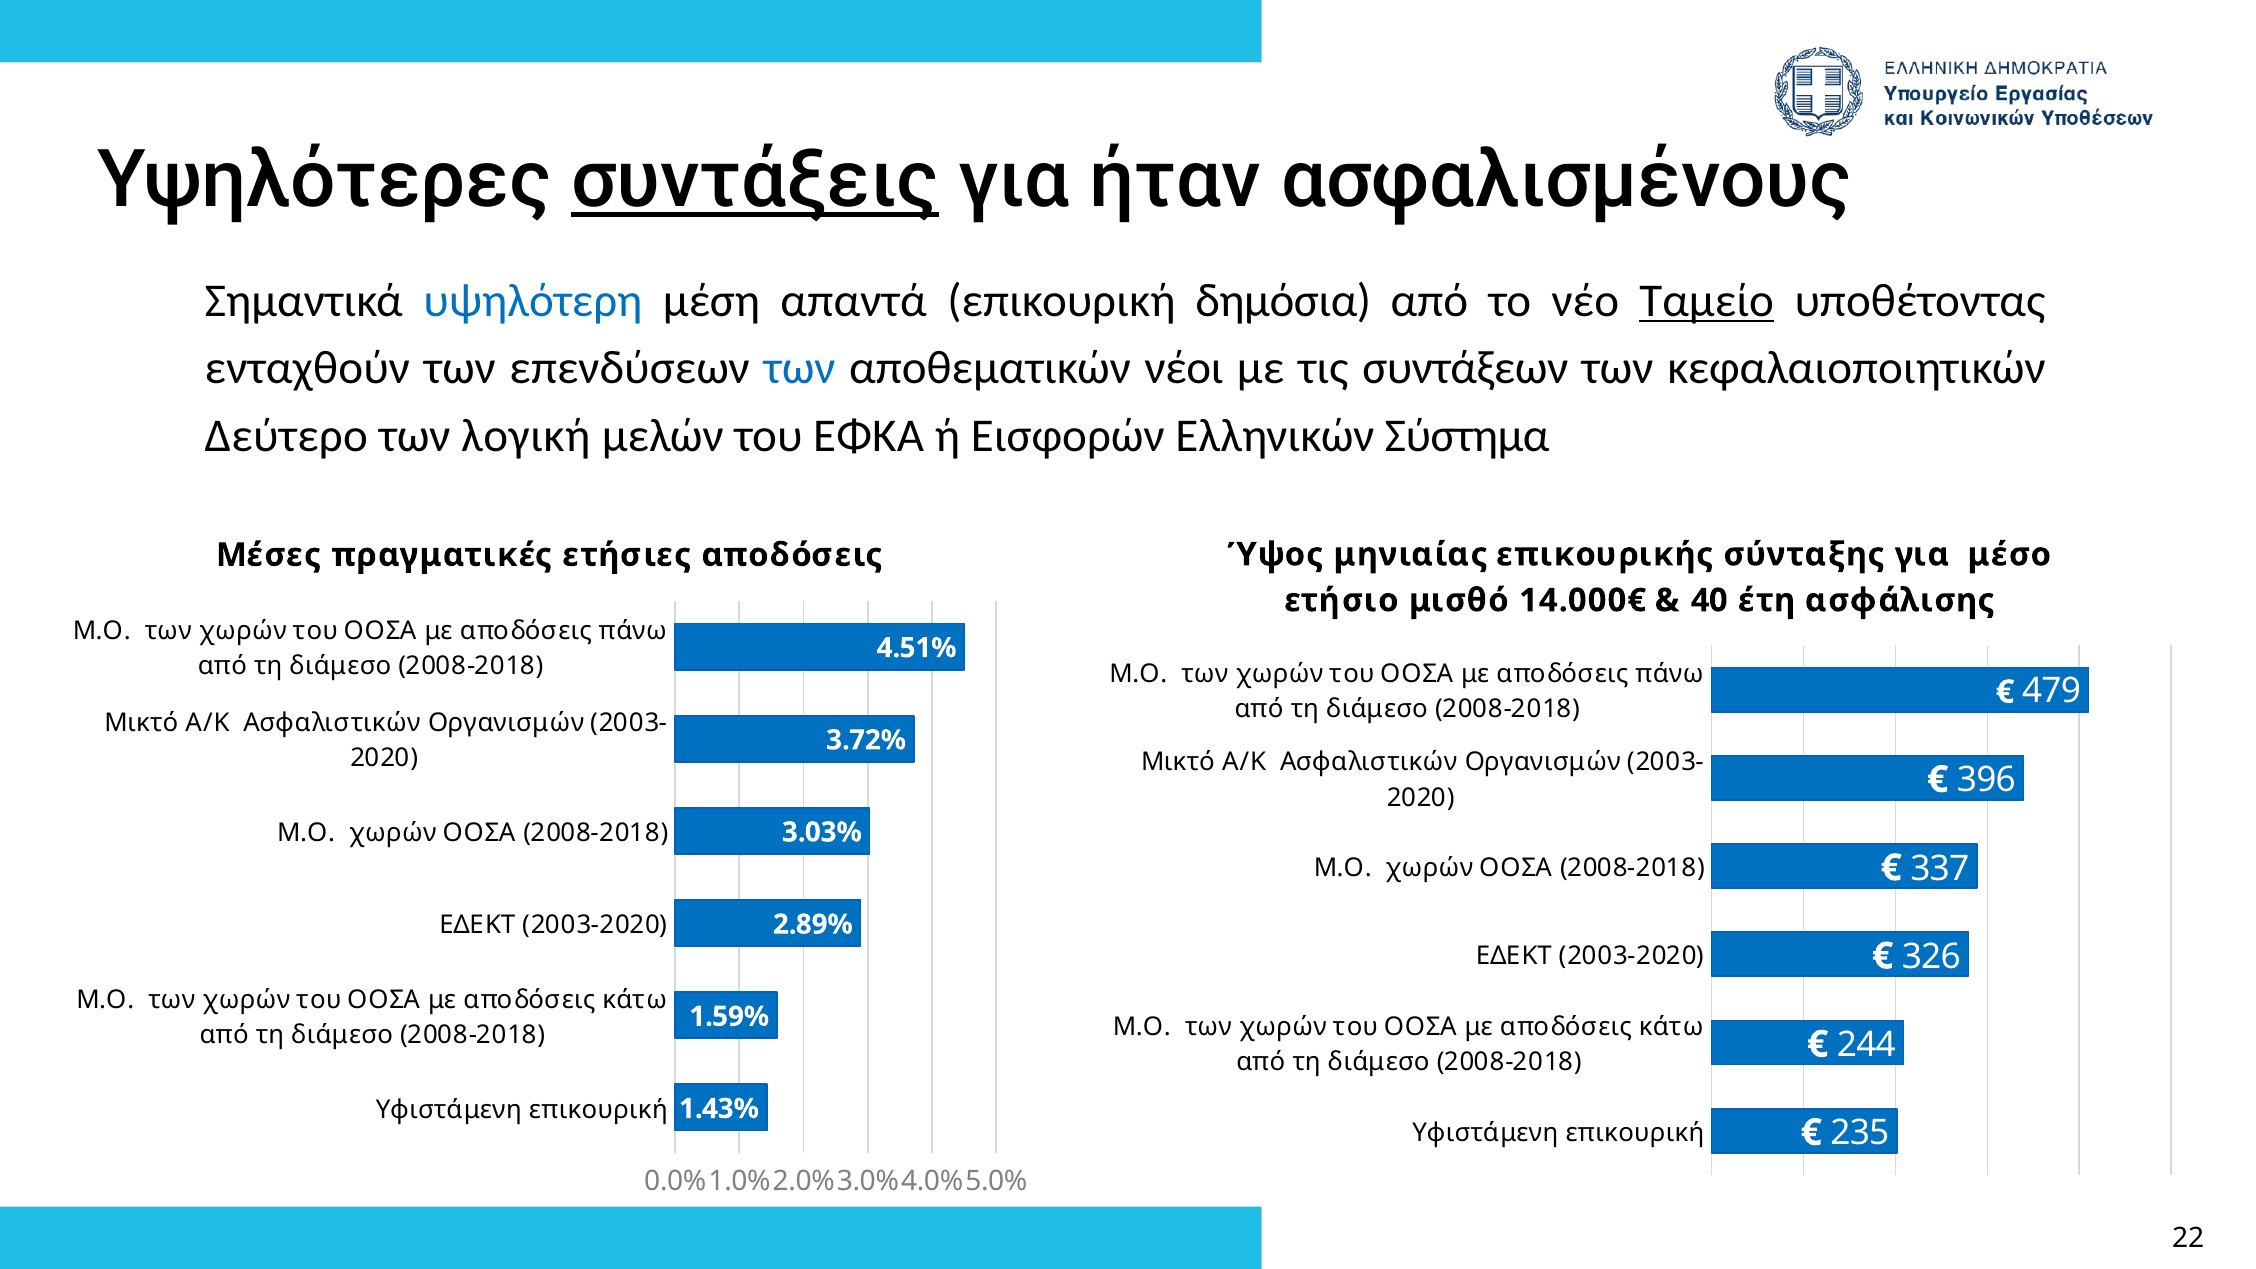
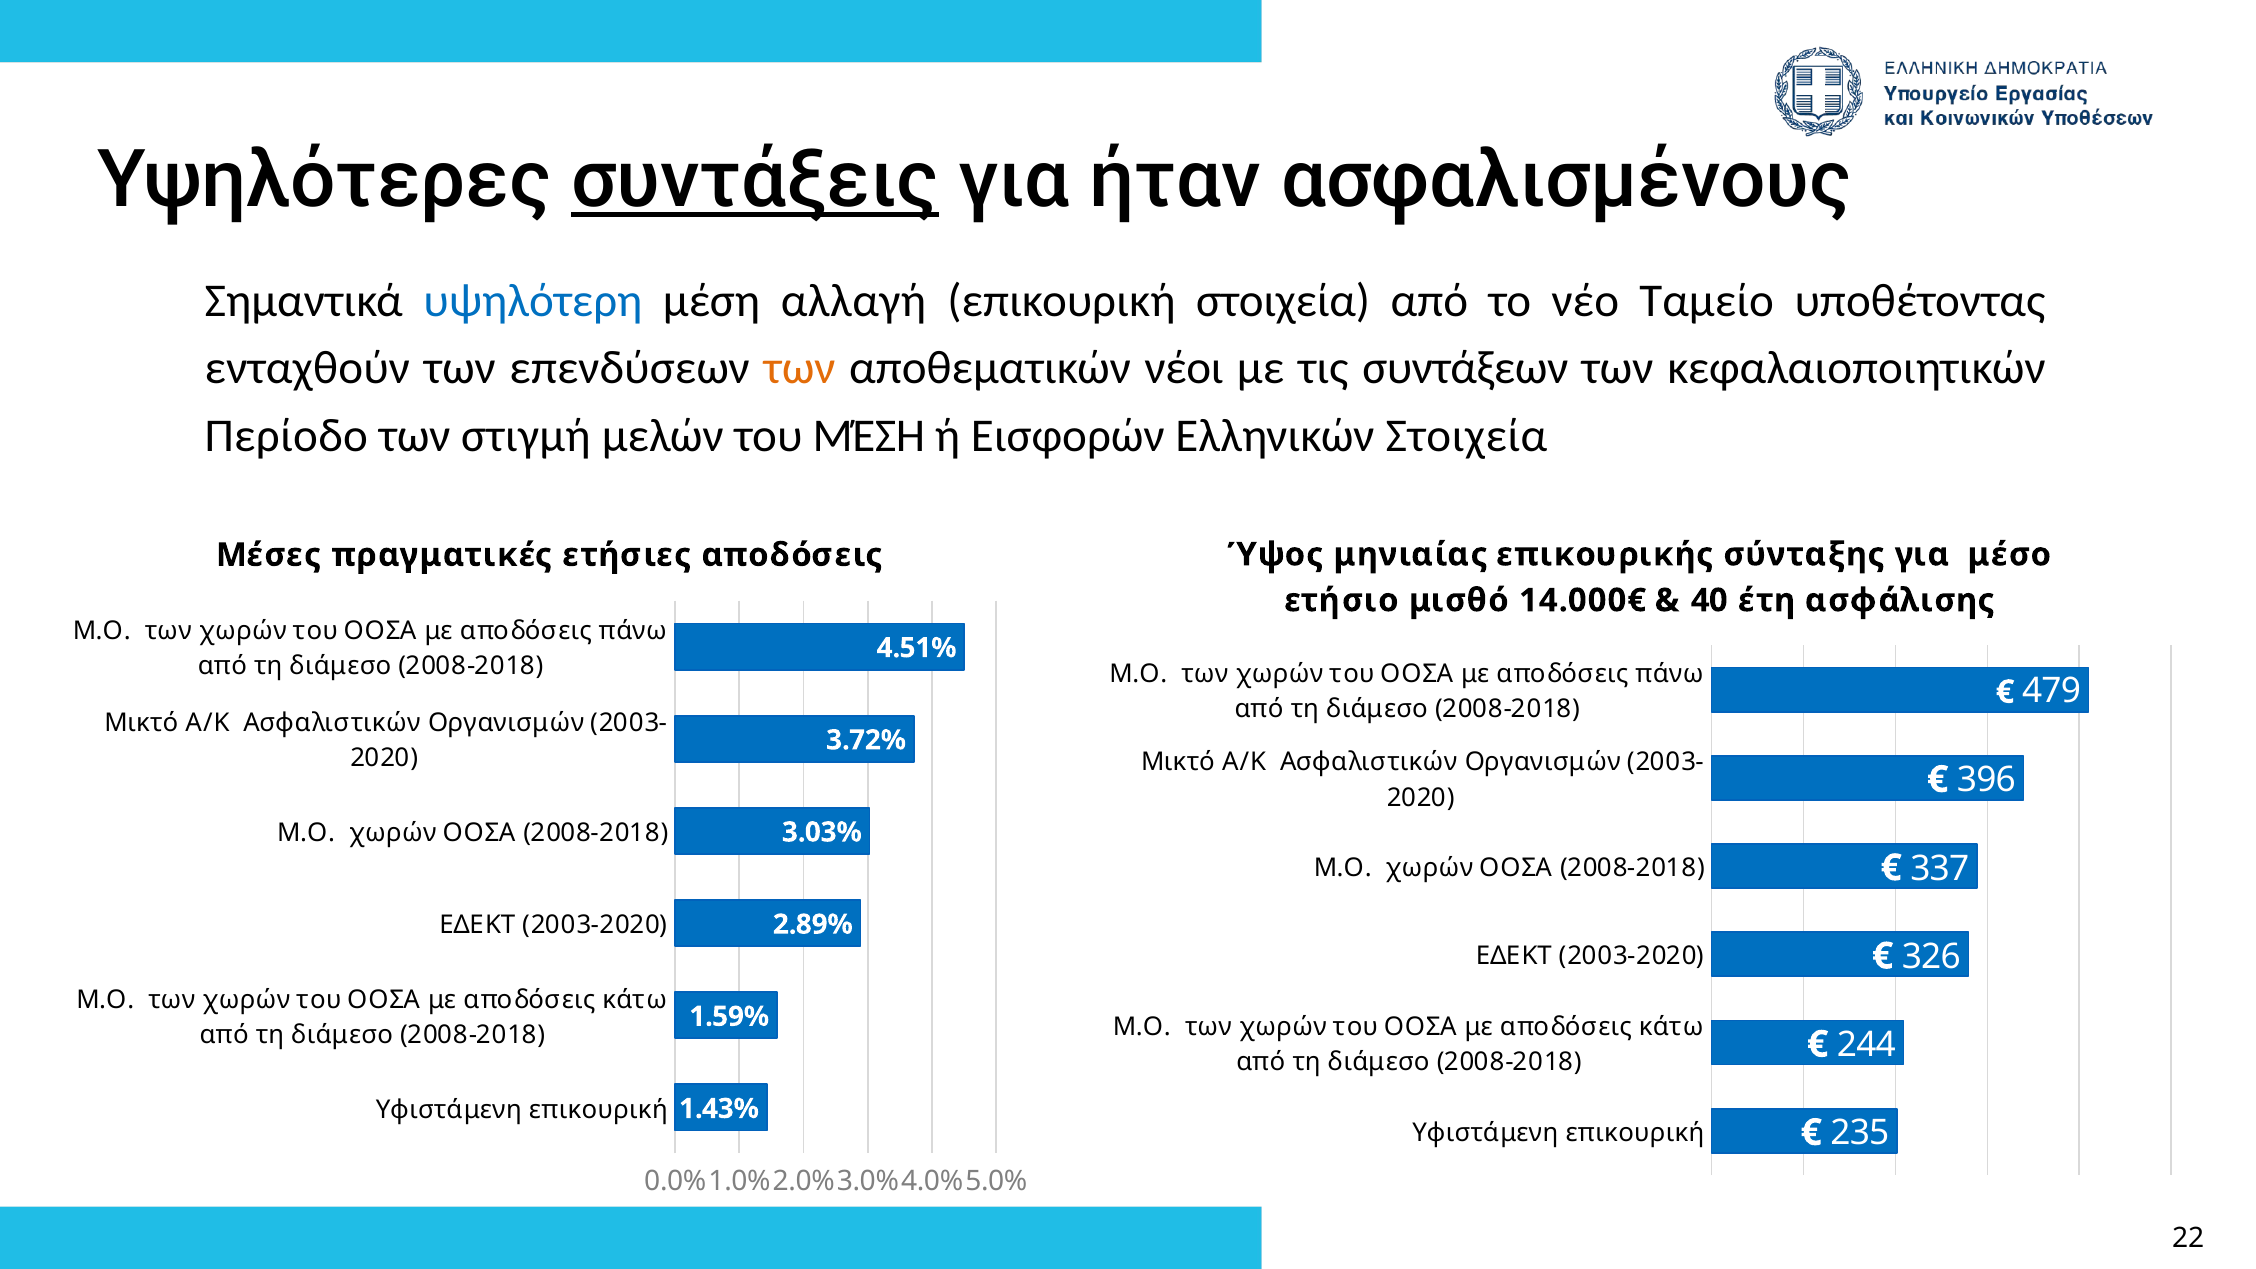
απαντά: απαντά -> αλλαγή
επικουρική δημόσια: δημόσια -> στοιχεία
Ταμείο underline: present -> none
των at (800, 368) colour: blue -> orange
Δεύτερο: Δεύτερο -> Περίοδο
λογική: λογική -> στιγμή
του ΕΦΚΑ: ΕΦΚΑ -> ΜΈΣΗ
Ελληνικών Σύστημα: Σύστημα -> Στοιχεία
